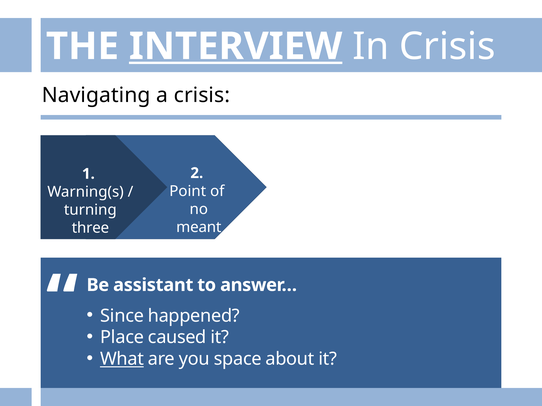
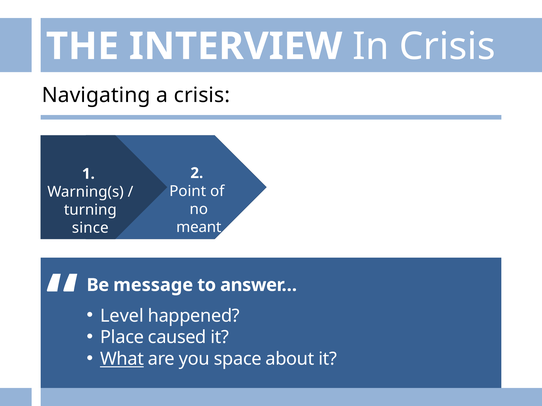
INTERVIEW underline: present -> none
three: three -> since
assistant: assistant -> message
Since: Since -> Level
